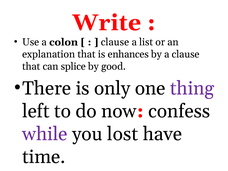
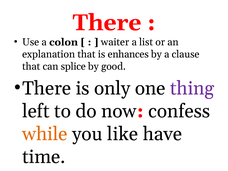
Write at (107, 23): Write -> There
clause at (115, 42): clause -> waiter
while colour: purple -> orange
lost: lost -> like
